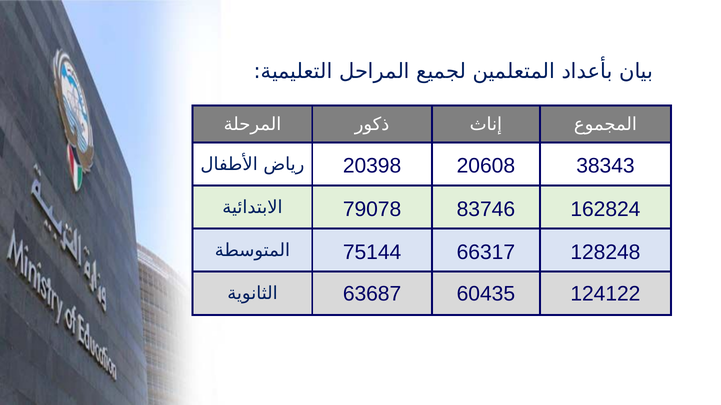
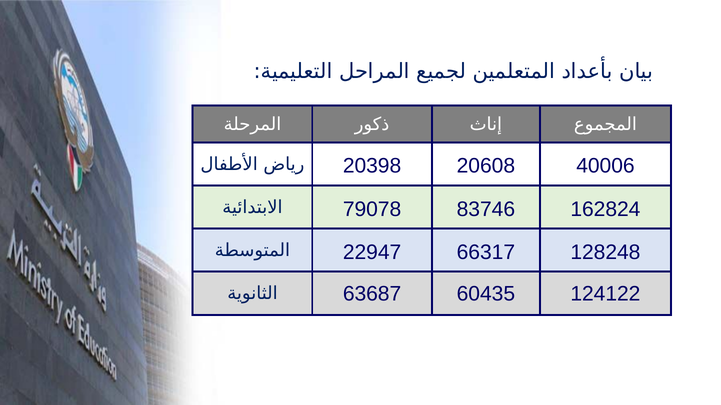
38343: 38343 -> 40006
75144: 75144 -> 22947
